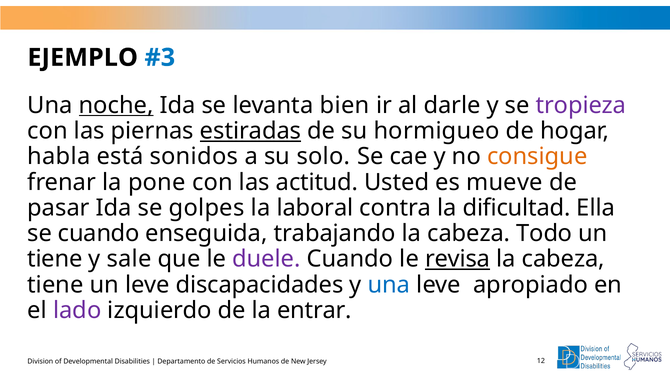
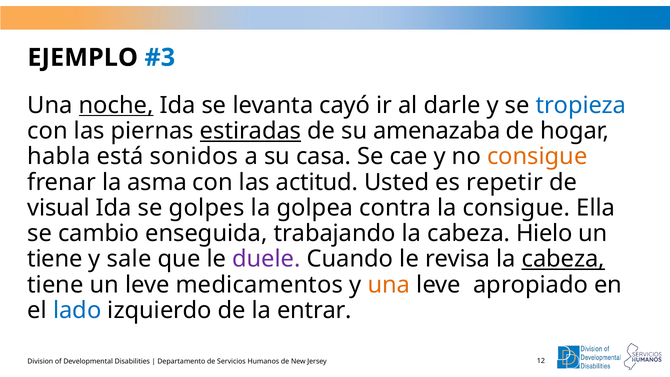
bien: bien -> cayó
tropieza colour: purple -> blue
hormigueo: hormigueo -> amenazaba
solo: solo -> casa
pone: pone -> asma
mueve: mueve -> repetir
pasar: pasar -> visual
laboral: laboral -> golpea
la dificultad: dificultad -> consigue
se cuando: cuando -> cambio
Todo: Todo -> Hielo
revisa underline: present -> none
cabeza at (563, 259) underline: none -> present
discapacidades: discapacidades -> medicamentos
una at (389, 285) colour: blue -> orange
lado colour: purple -> blue
